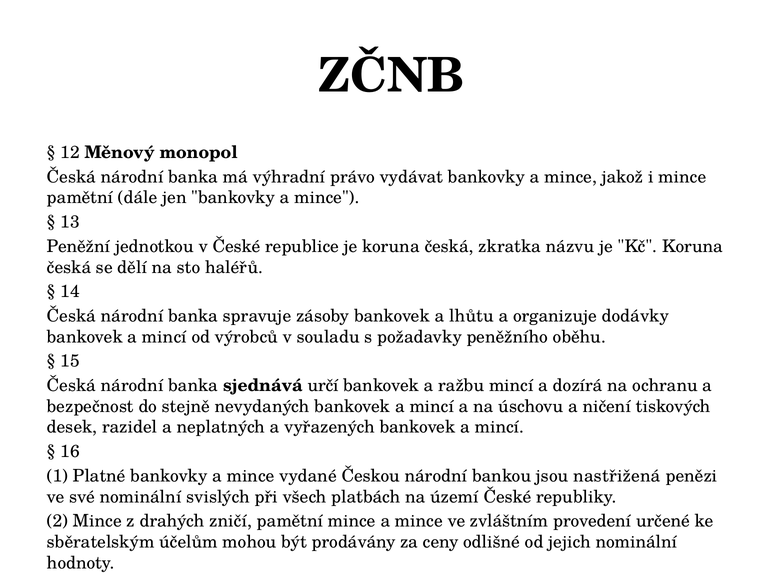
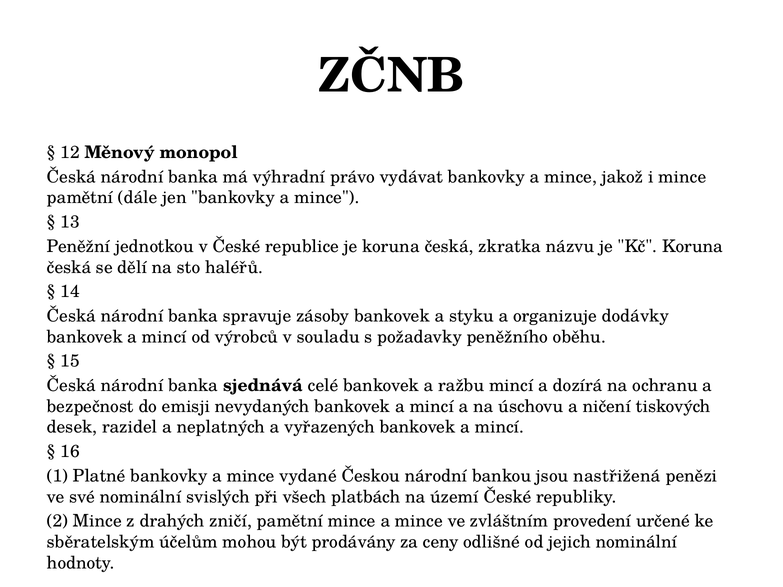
lhůtu: lhůtu -> styku
určí: určí -> celé
stejně: stejně -> emisji
